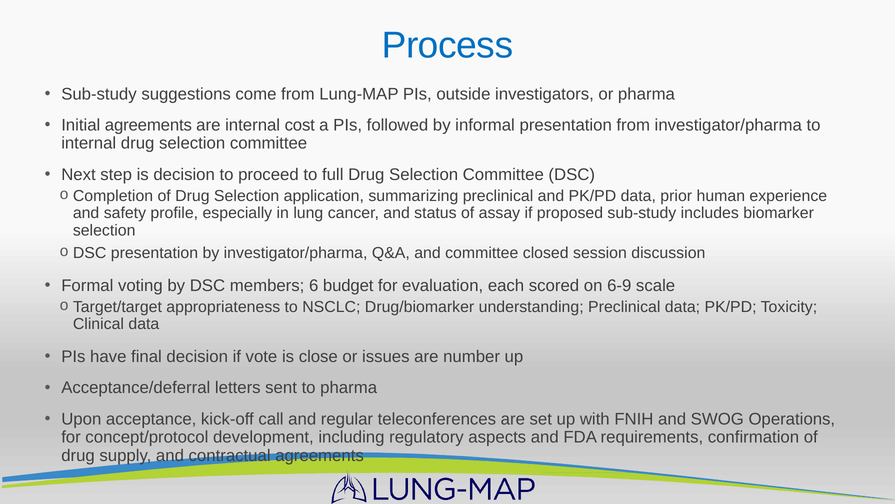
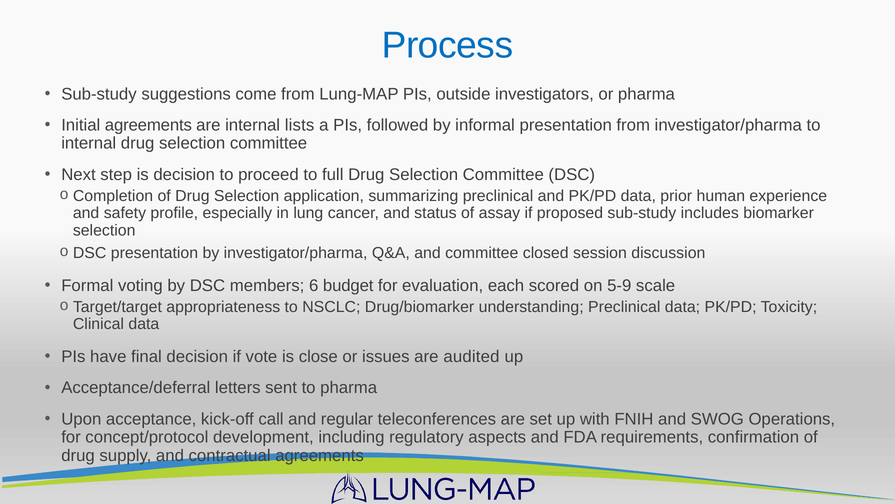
cost: cost -> lists
6-9: 6-9 -> 5-9
number: number -> audited
